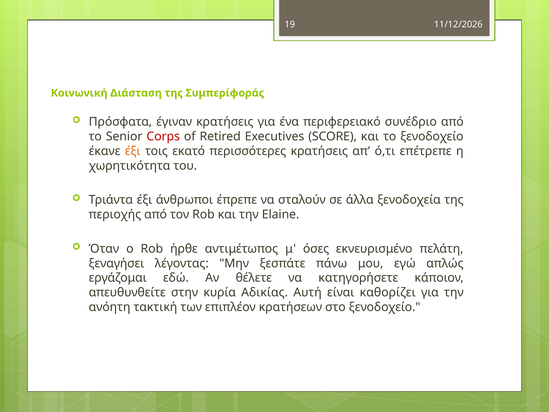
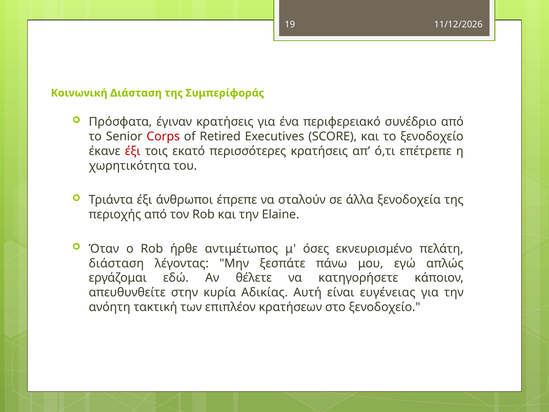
έξι at (133, 151) colour: orange -> red
ξεναγήσει at (116, 263): ξεναγήσει -> διάσταση
καθορίζει: καθορίζει -> ευγένειας
